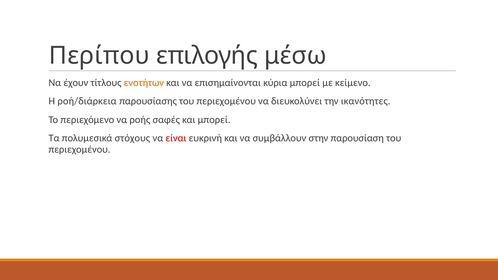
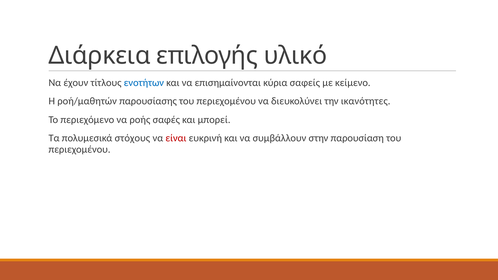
Περίπου: Περίπου -> Διάρκεια
μέσω: μέσω -> υλικό
ενοτήτων colour: orange -> blue
κύρια μπορεί: μπορεί -> σαφείς
ροή/διάρκεια: ροή/διάρκεια -> ροή/μαθητών
